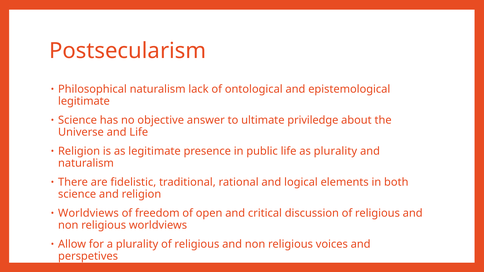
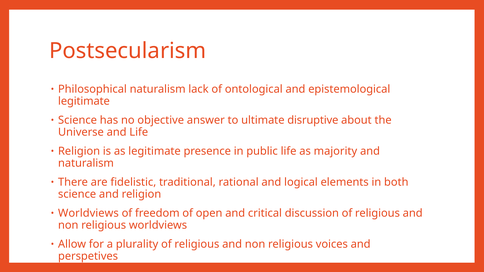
priviledge: priviledge -> disruptive
as plurality: plurality -> majority
